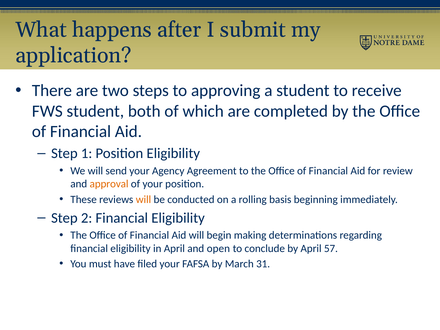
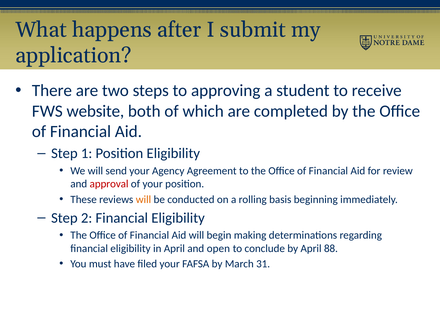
FWS student: student -> website
approval colour: orange -> red
57: 57 -> 88
